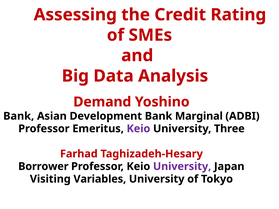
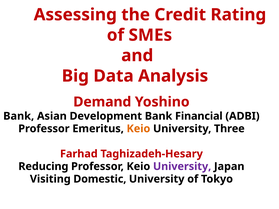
Marginal: Marginal -> Financial
Keio at (138, 129) colour: purple -> orange
Borrower: Borrower -> Reducing
Variables: Variables -> Domestic
